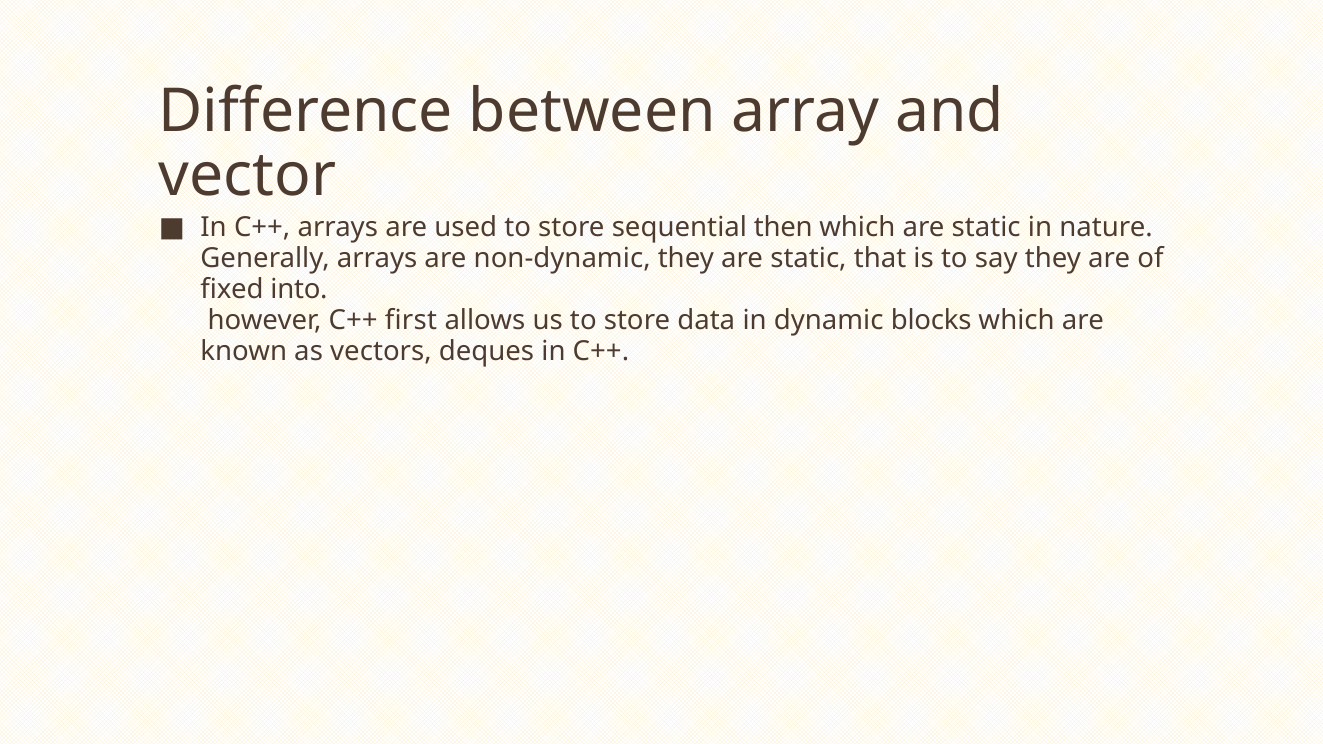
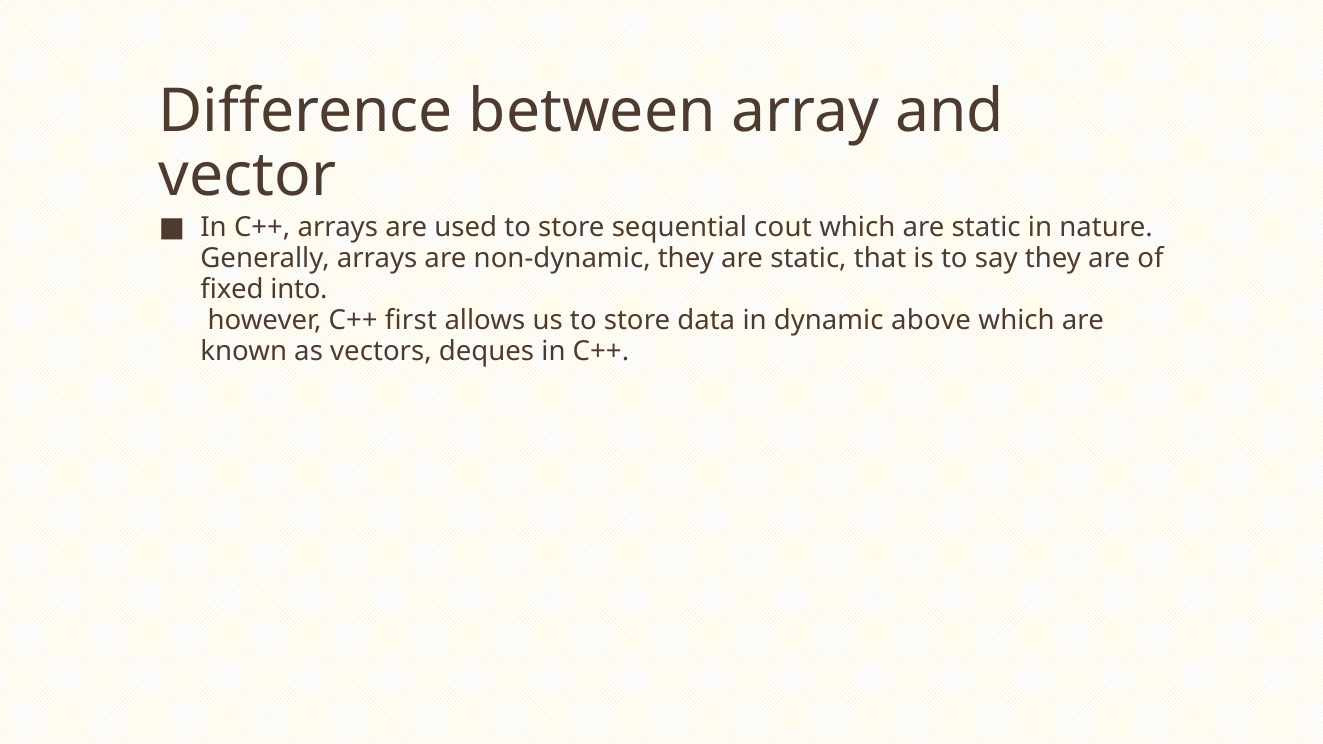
then: then -> cout
blocks: blocks -> above
